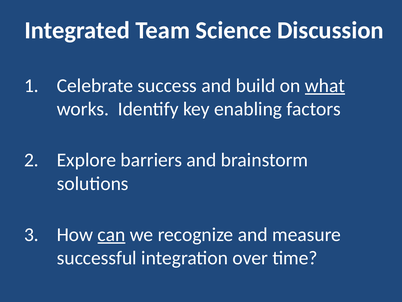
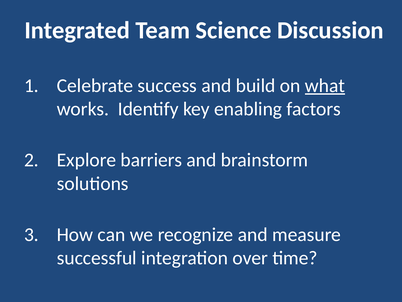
can underline: present -> none
